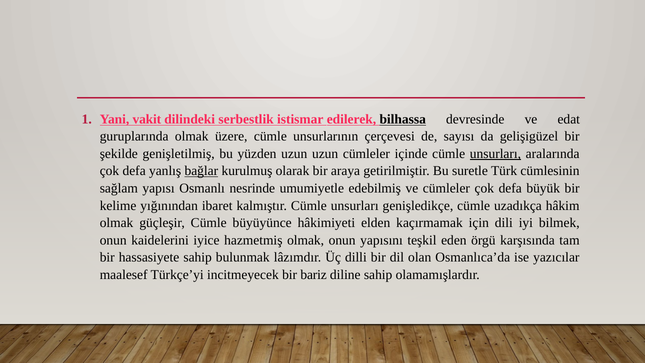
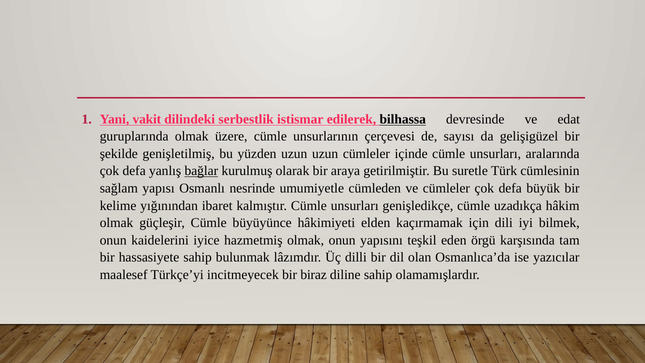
unsurları at (495, 154) underline: present -> none
edebilmiş: edebilmiş -> cümleden
bariz: bariz -> biraz
